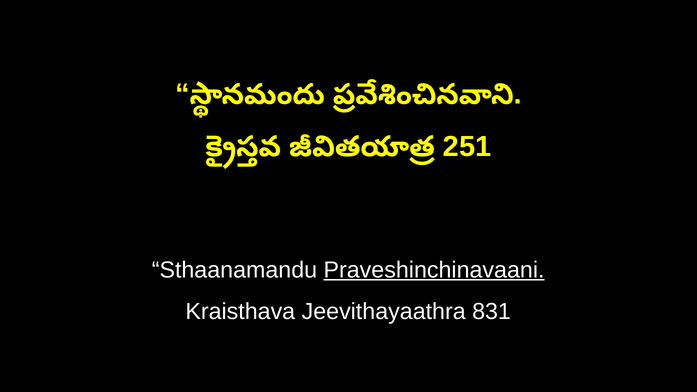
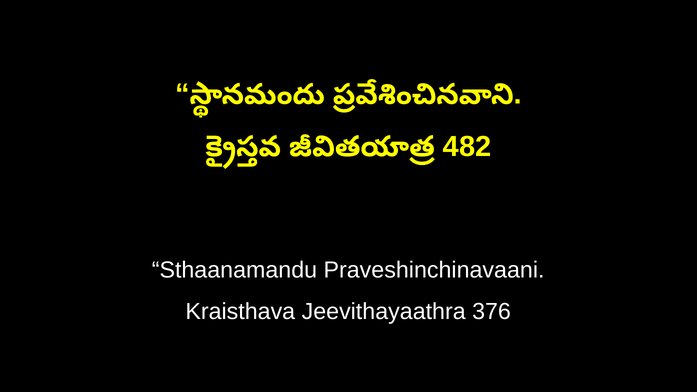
251: 251 -> 482
Praveshinchinavaani underline: present -> none
831: 831 -> 376
